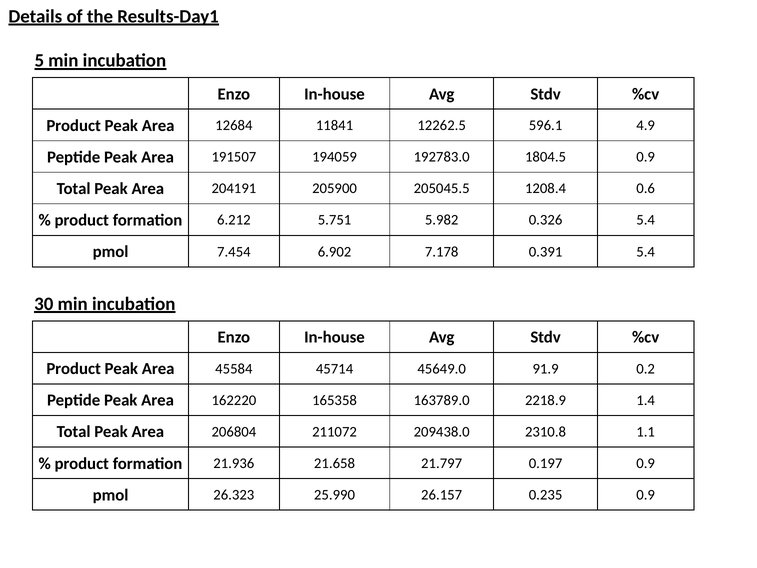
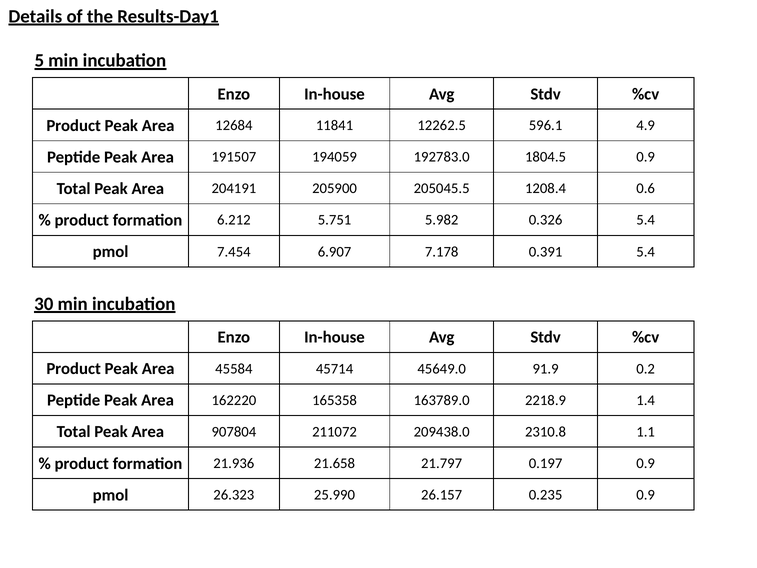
6.902: 6.902 -> 6.907
206804: 206804 -> 907804
